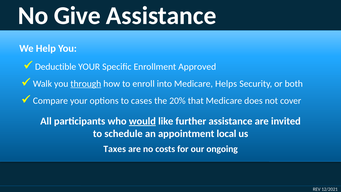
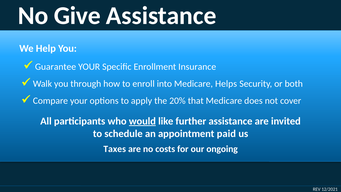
Deductible: Deductible -> Guarantee
Approved: Approved -> Insurance
through underline: present -> none
cases: cases -> apply
local: local -> paid
